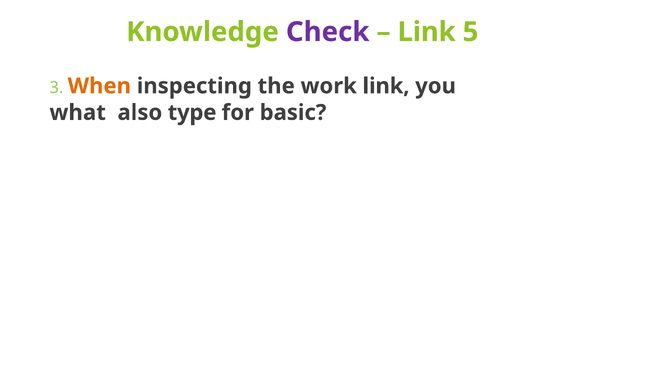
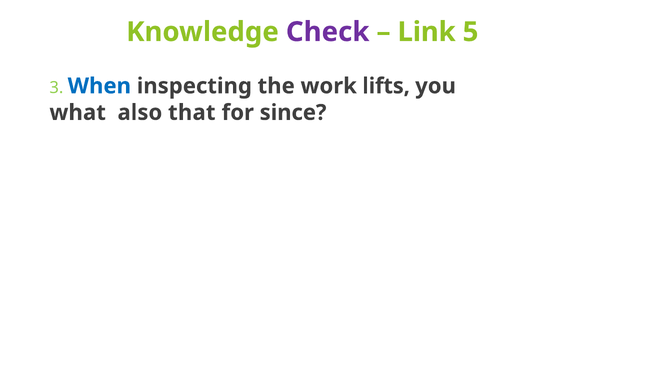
When colour: orange -> blue
work link: link -> lifts
type: type -> that
basic: basic -> since
